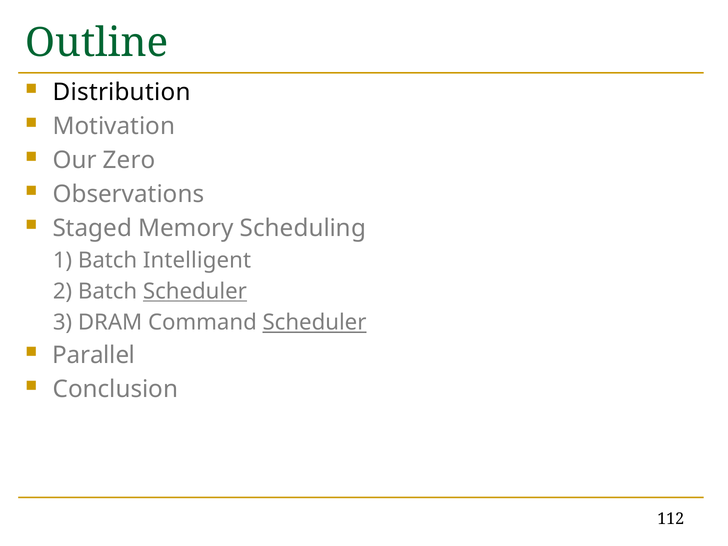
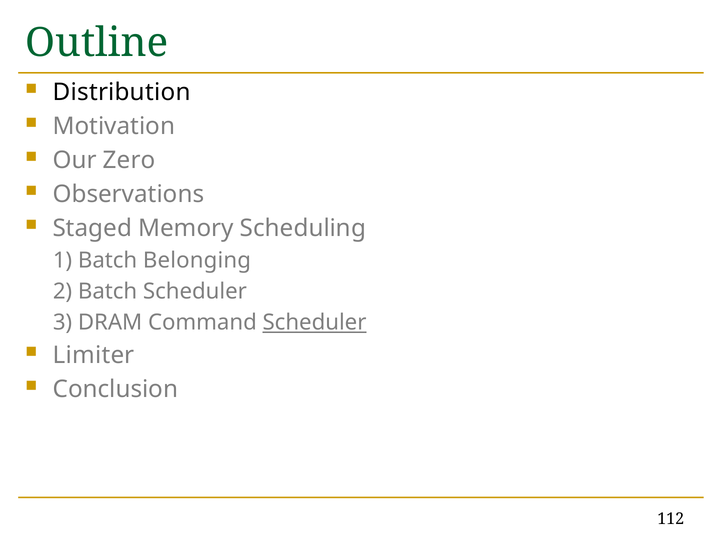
Intelligent: Intelligent -> Belonging
Scheduler at (195, 291) underline: present -> none
Parallel: Parallel -> Limiter
